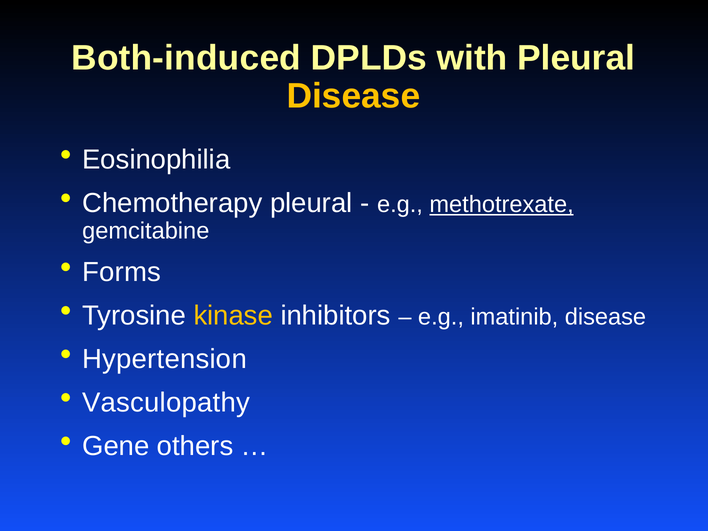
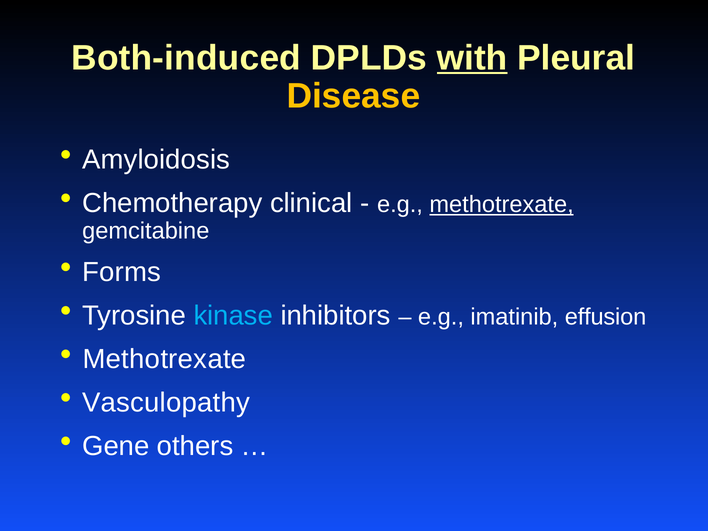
with underline: none -> present
Eosinophilia: Eosinophilia -> Amyloidosis
Chemotherapy pleural: pleural -> clinical
kinase colour: yellow -> light blue
imatinib disease: disease -> effusion
Hypertension at (164, 359): Hypertension -> Methotrexate
